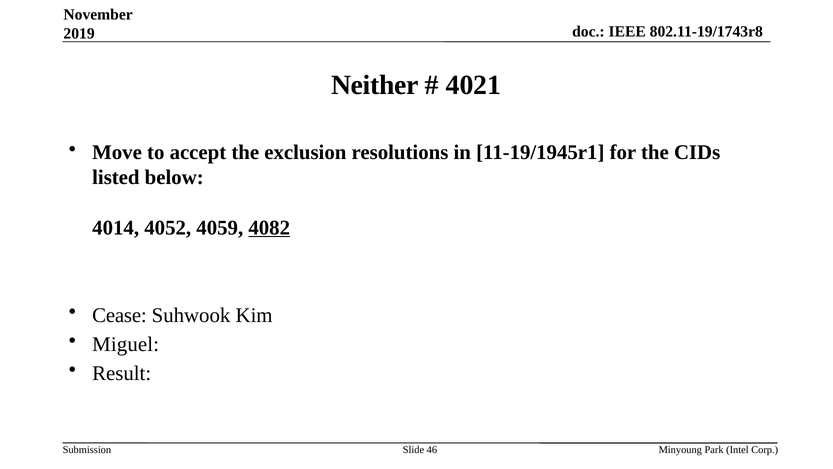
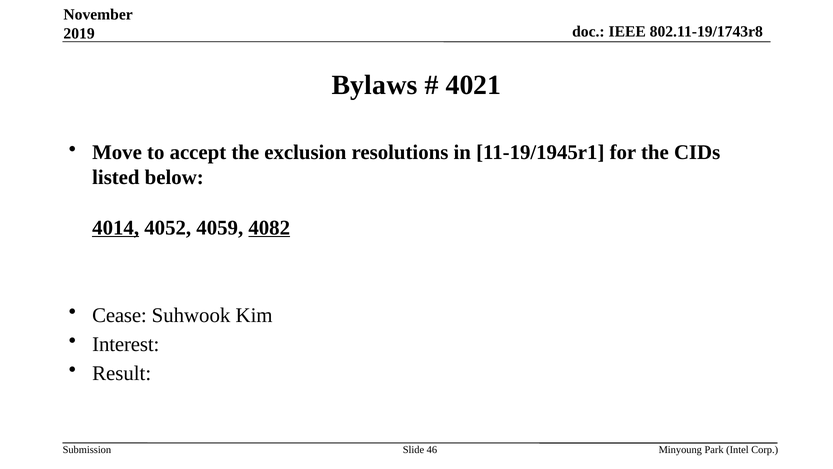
Neither: Neither -> Bylaws
4014 underline: none -> present
Miguel: Miguel -> Interest
